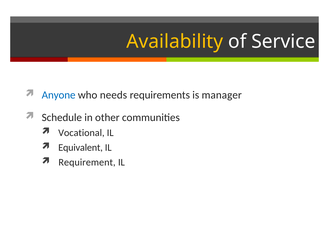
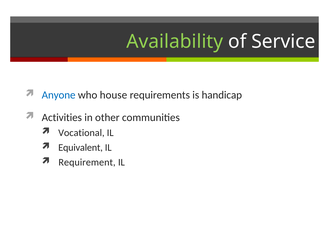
Availability colour: yellow -> light green
needs: needs -> house
manager: manager -> handicap
Schedule: Schedule -> Activities
